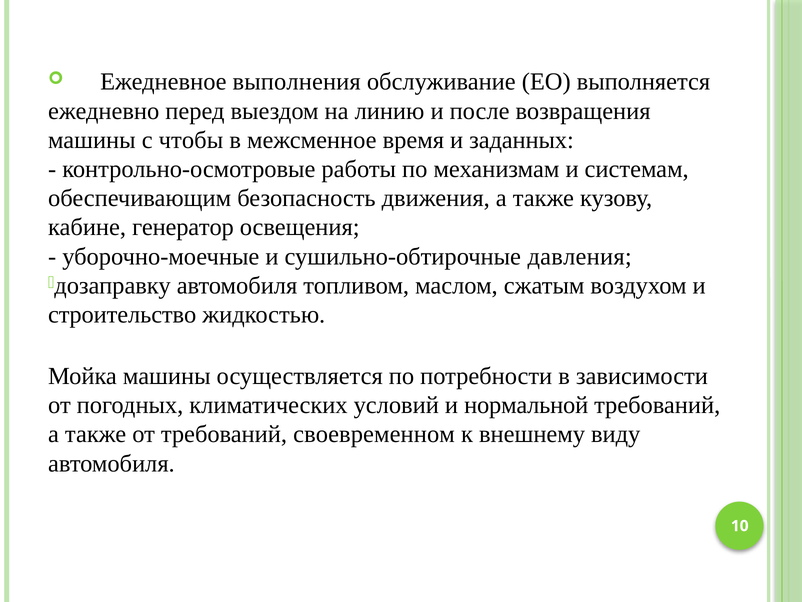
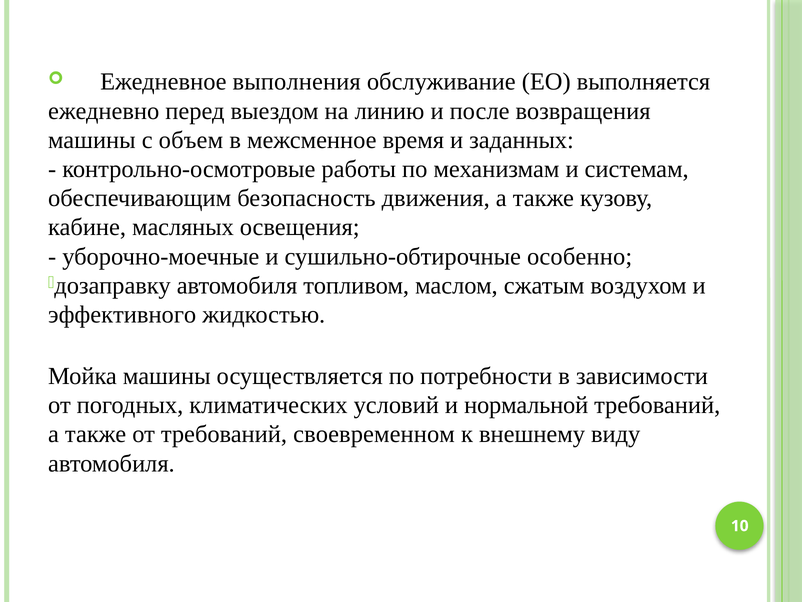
чтобы: чтобы -> объем
генератор: генератор -> масляных
давления: давления -> особенно
строительство: строительство -> эффективного
